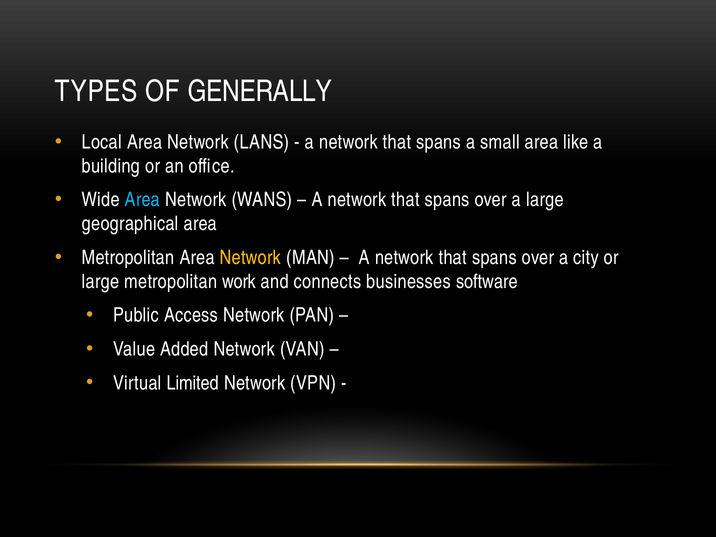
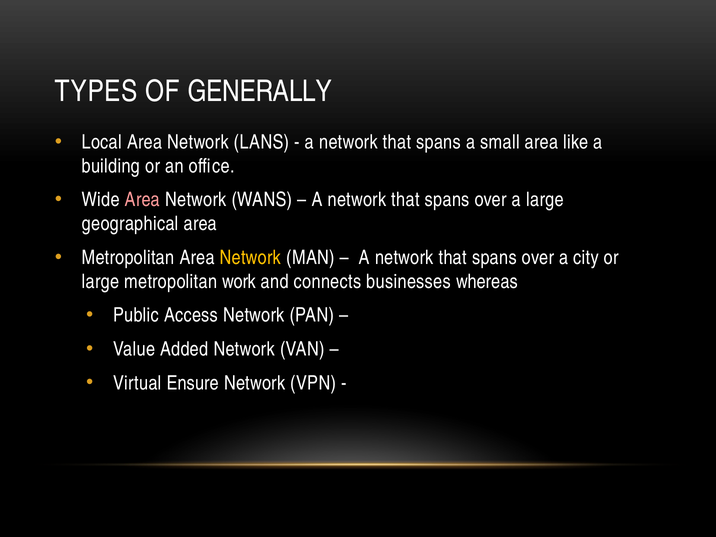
Area at (142, 200) colour: light blue -> pink
software: software -> whereas
Limited: Limited -> Ensure
